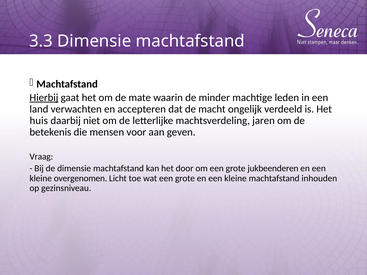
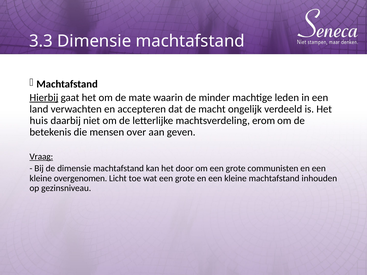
jaren: jaren -> erom
voor: voor -> over
Vraag underline: none -> present
jukbeenderen: jukbeenderen -> communisten
